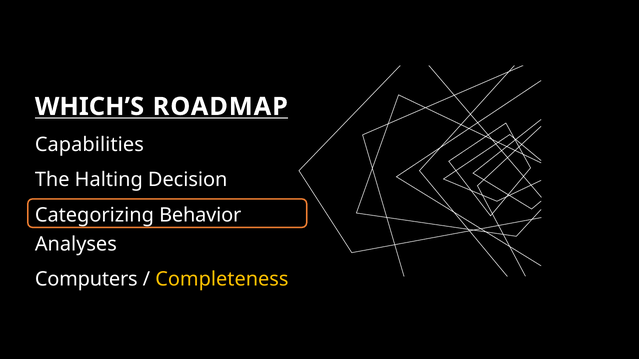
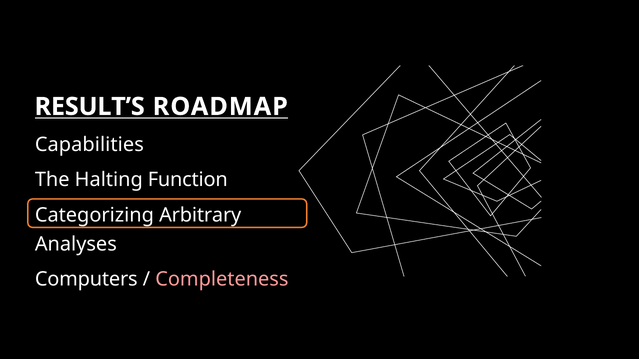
WHICH’S: WHICH’S -> RESULT’S
Decision: Decision -> Function
Behavior: Behavior -> Arbitrary
Completeness colour: yellow -> pink
